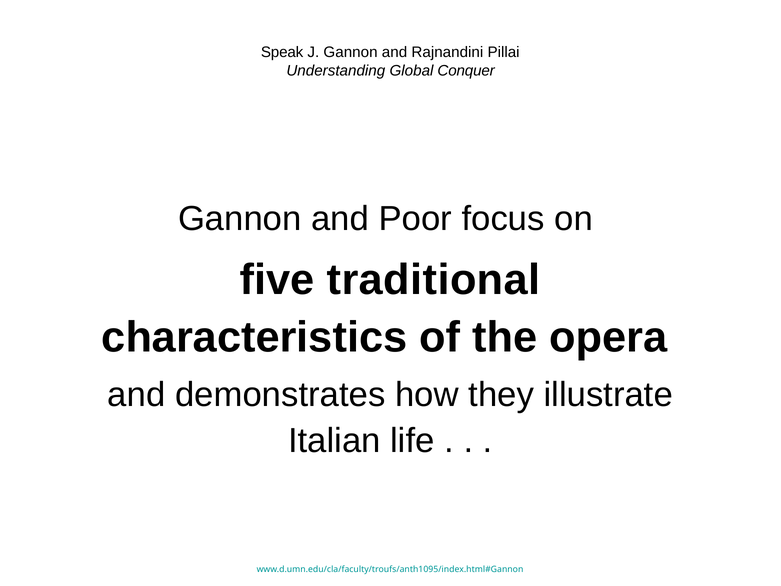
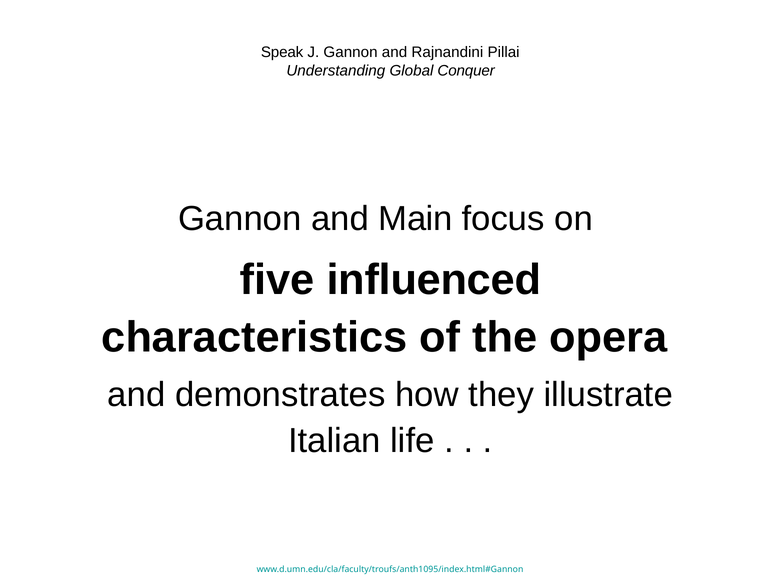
Poor: Poor -> Main
traditional: traditional -> influenced
